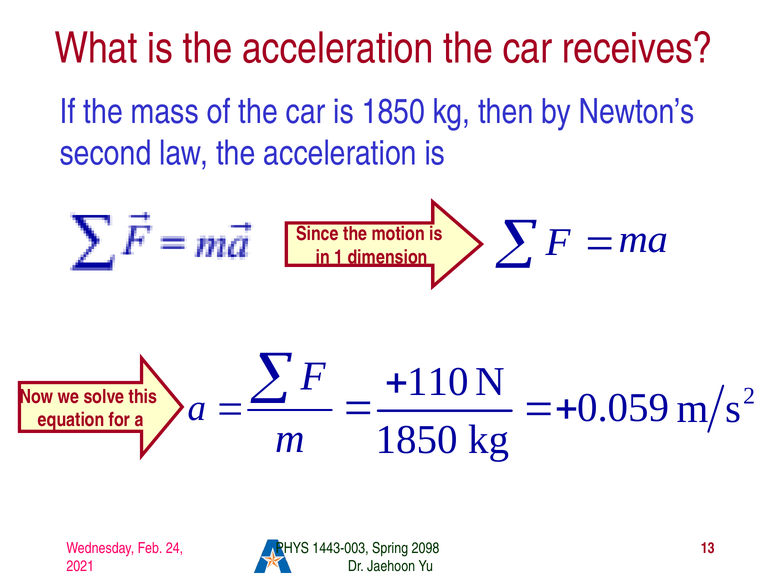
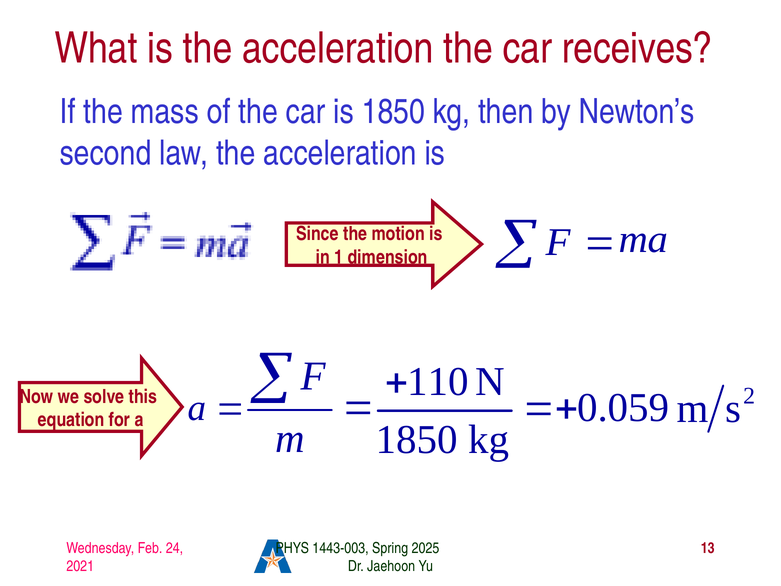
2098: 2098 -> 2025
